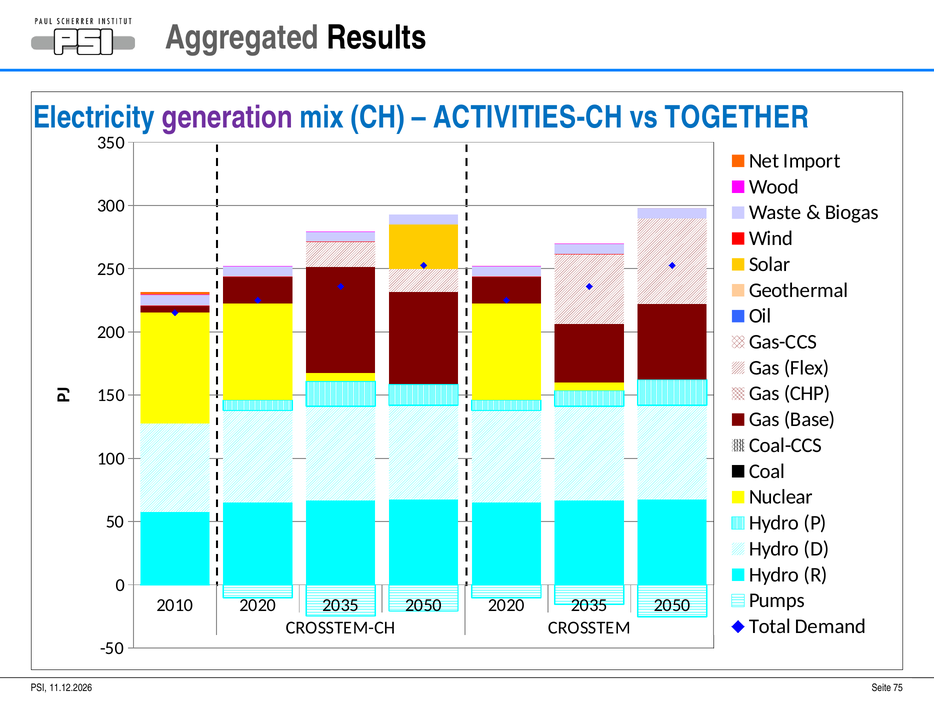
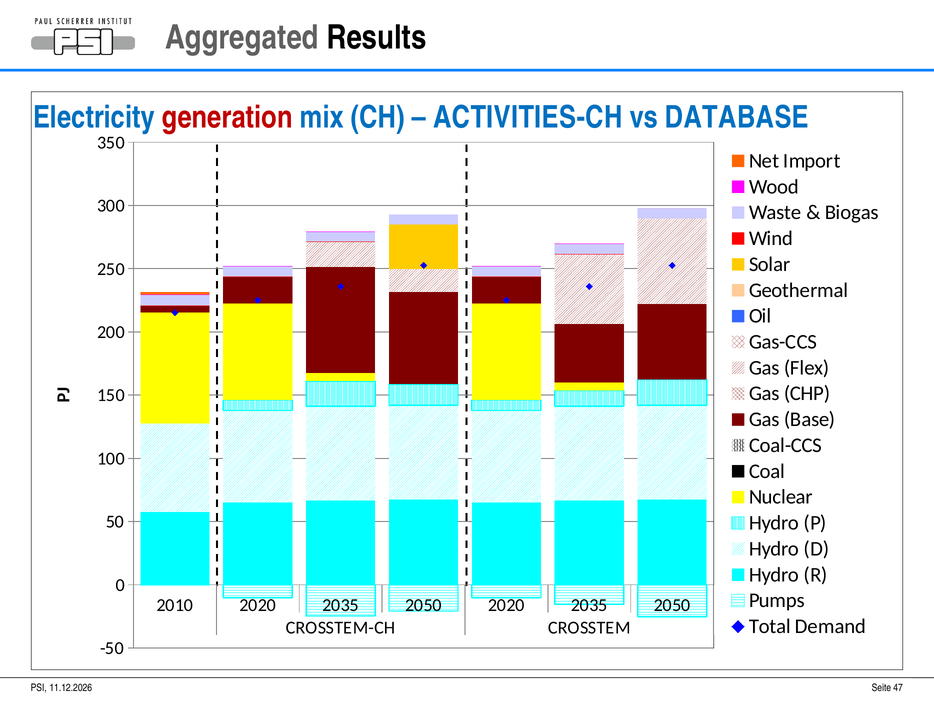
generation colour: purple -> red
TOGETHER: TOGETHER -> DATABASE
75: 75 -> 47
